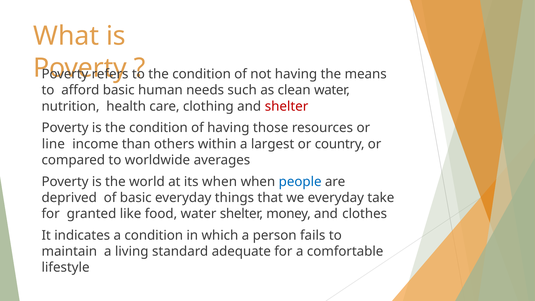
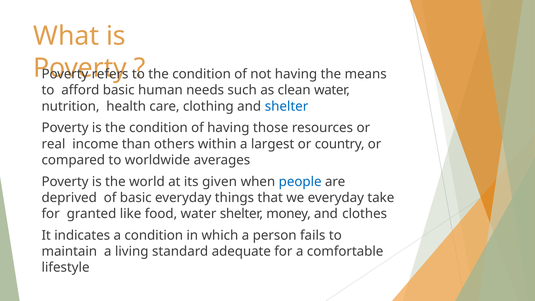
shelter at (287, 106) colour: red -> blue
line: line -> real
its when: when -> given
